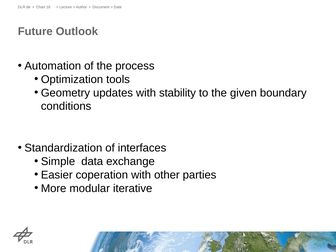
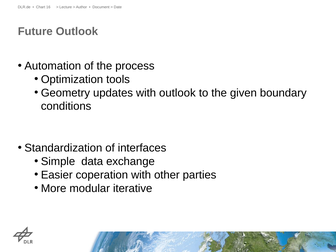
with stability: stability -> outlook
